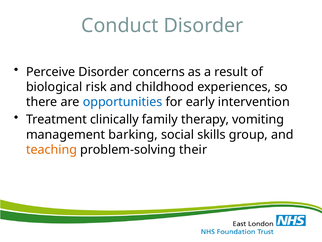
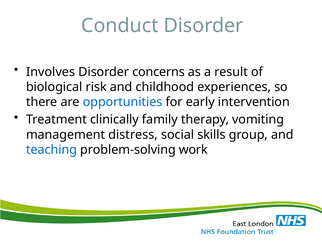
Perceive: Perceive -> Involves
barking: barking -> distress
teaching colour: orange -> blue
their: their -> work
